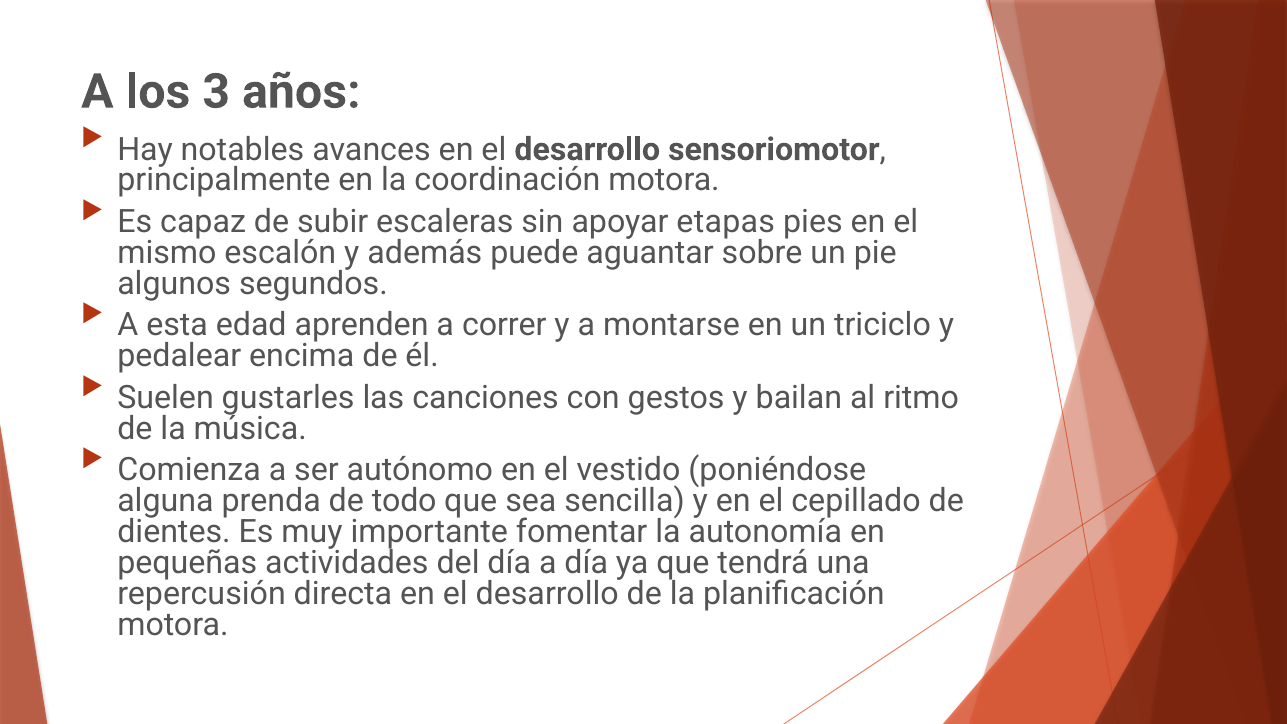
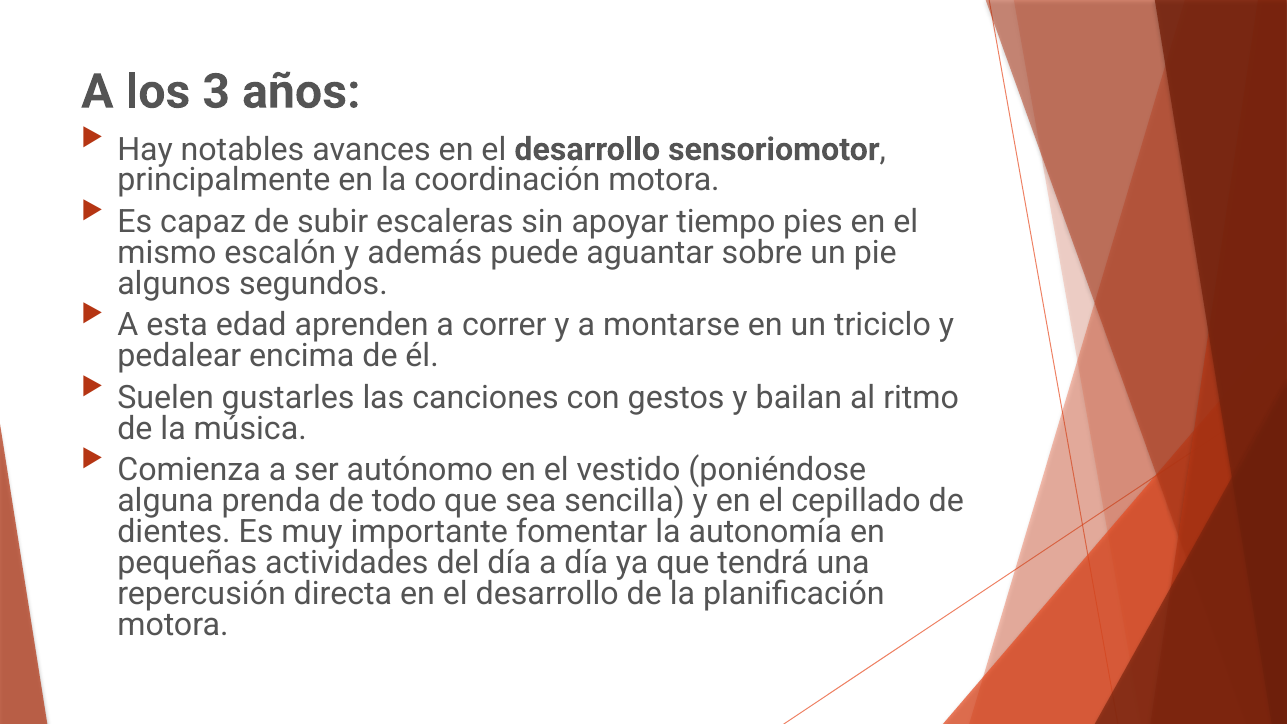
etapas: etapas -> tiempo
